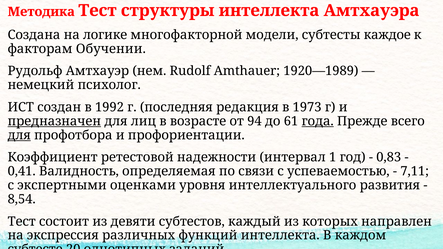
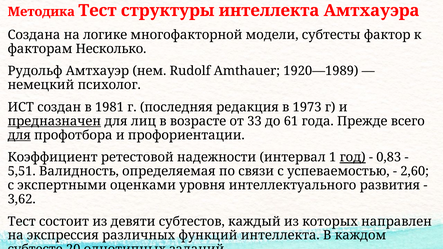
каждое: каждое -> фактор
Обучении: Обучении -> Несколько
1992: 1992 -> 1981
94: 94 -> 33
года underline: present -> none
год underline: none -> present
0,41: 0,41 -> 5,51
7,11: 7,11 -> 2,60
8,54: 8,54 -> 3,62
